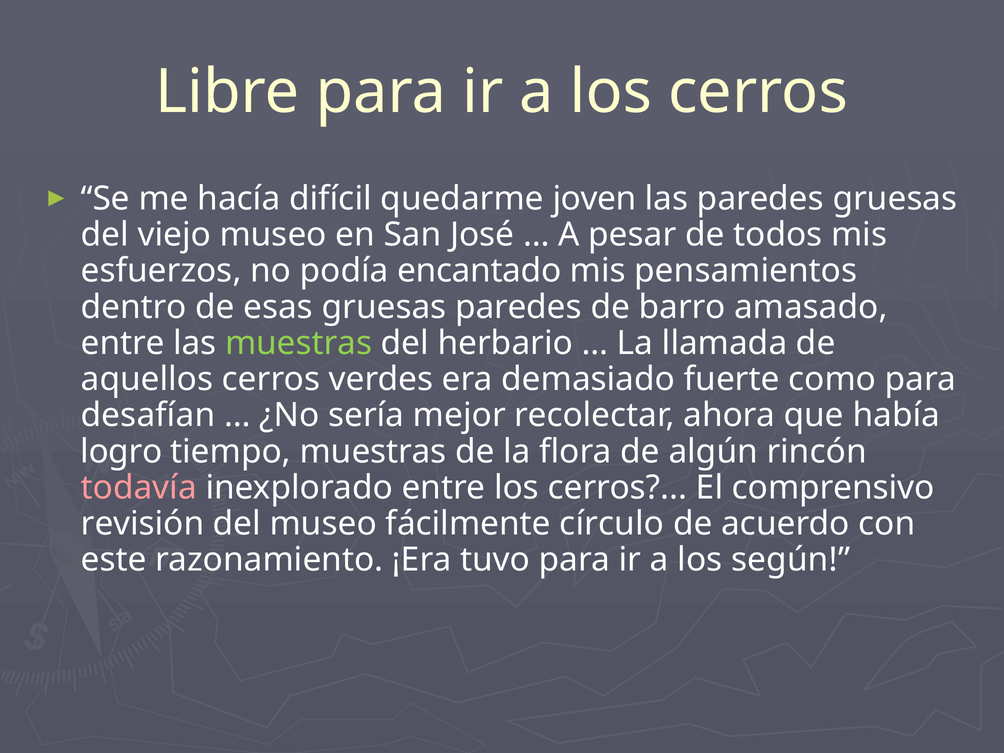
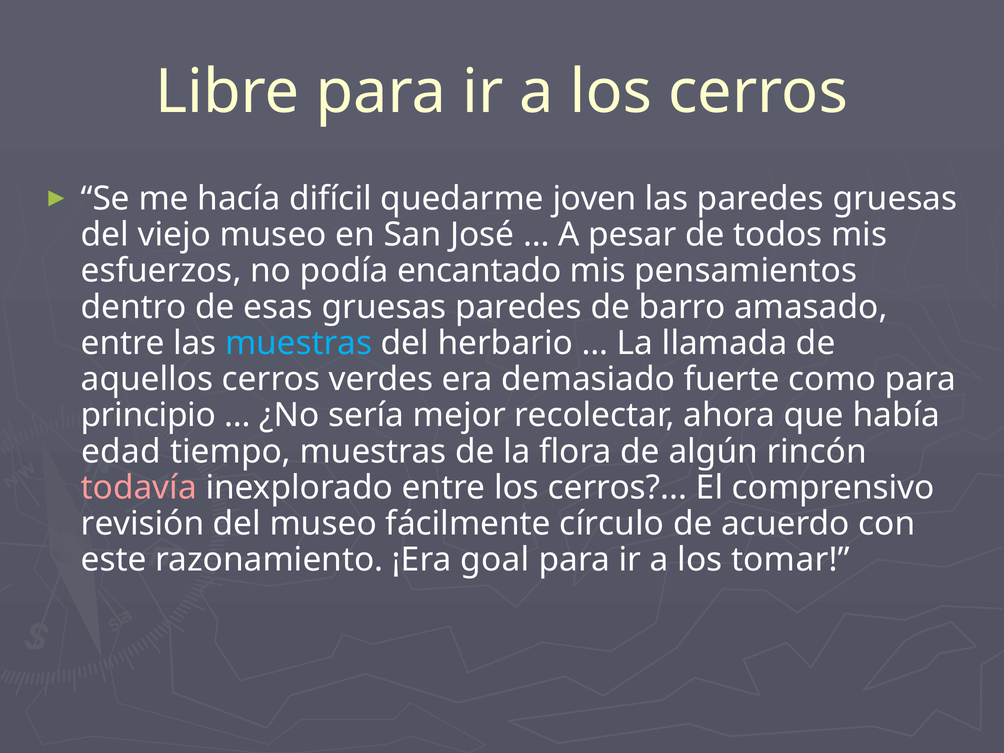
muestras at (299, 343) colour: light green -> light blue
desafían: desafían -> principio
logro: logro -> edad
tuvo: tuvo -> goal
según: según -> tomar
